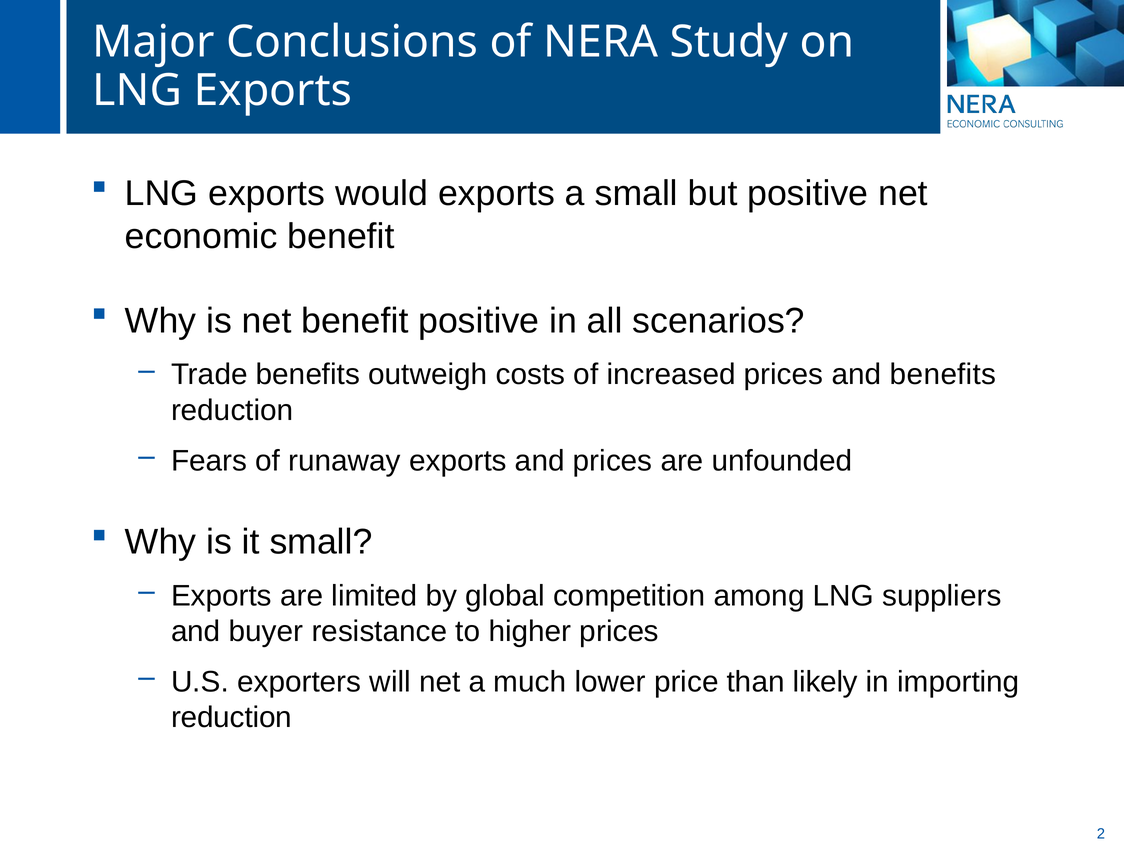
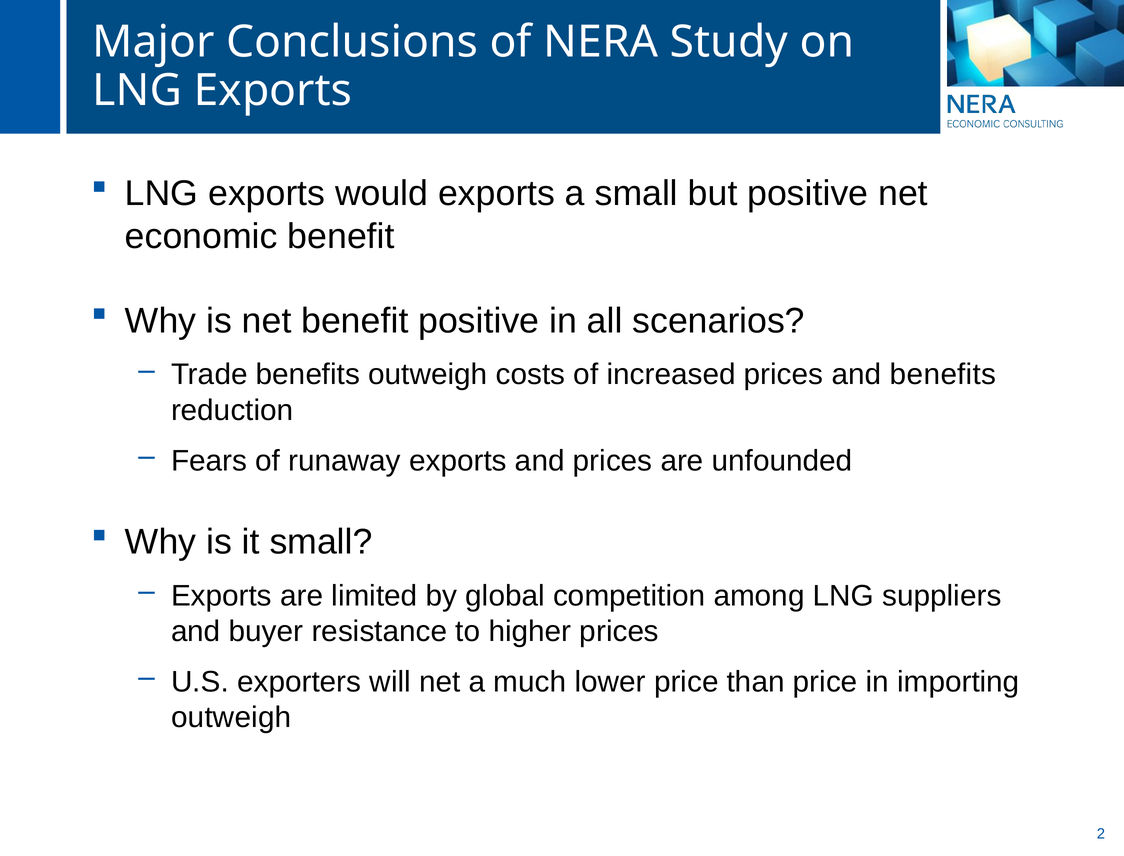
than likely: likely -> price
reduction at (231, 718): reduction -> outweigh
